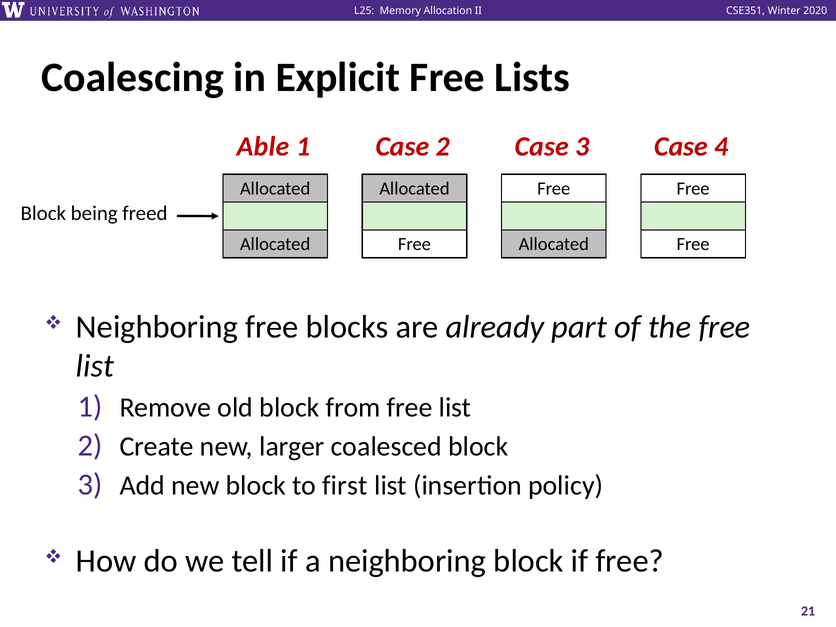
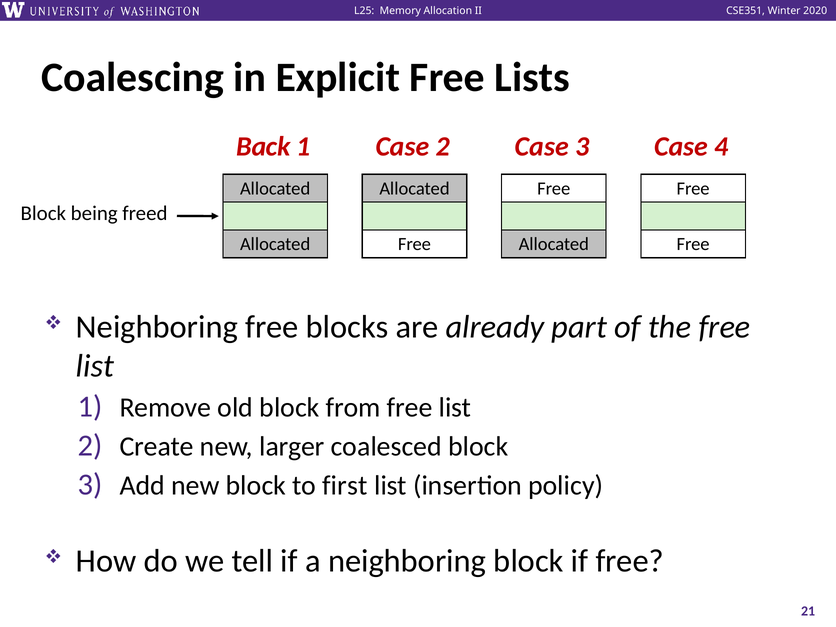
Able: Able -> Back
